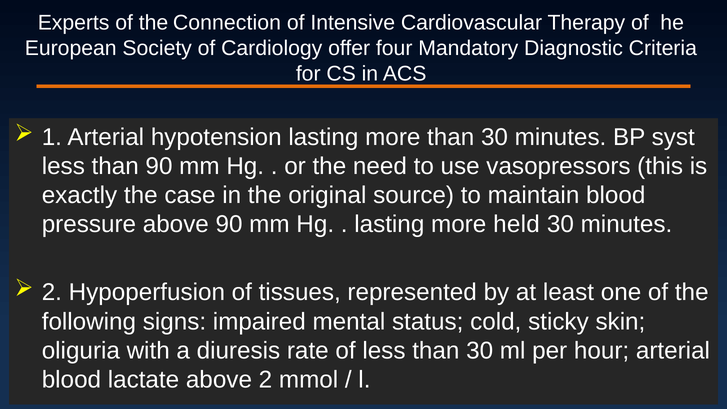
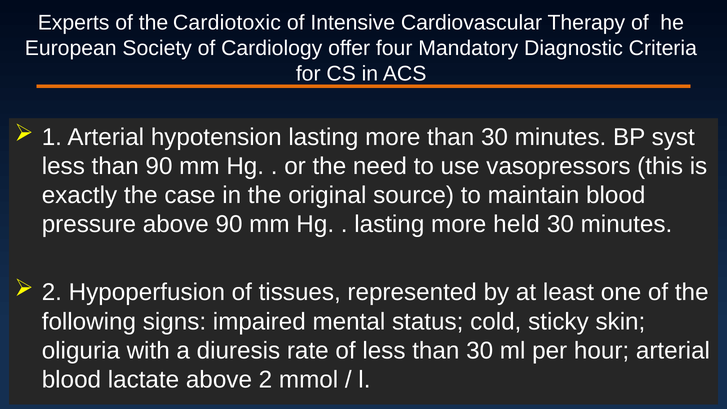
Connection: Connection -> Cardiotoxic
